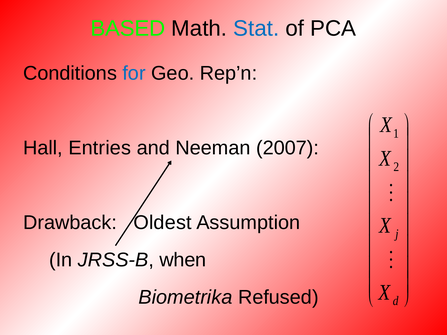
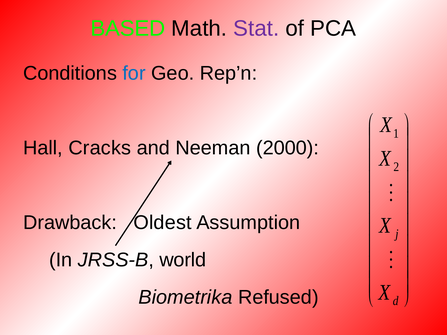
Stat colour: blue -> purple
Entries: Entries -> Cracks
2007: 2007 -> 2000
when: when -> world
